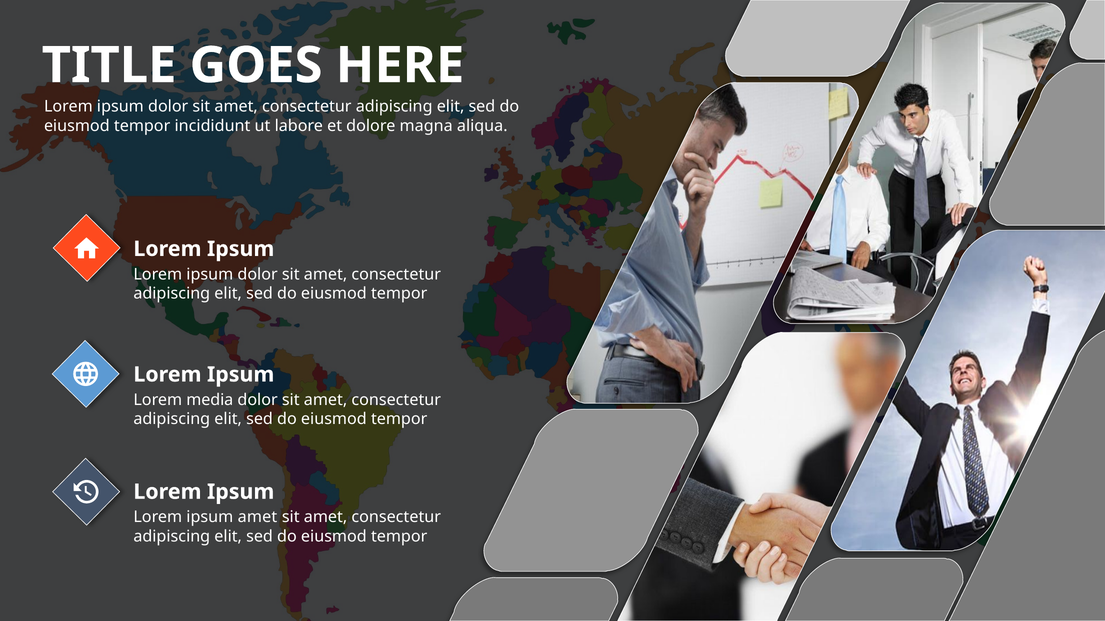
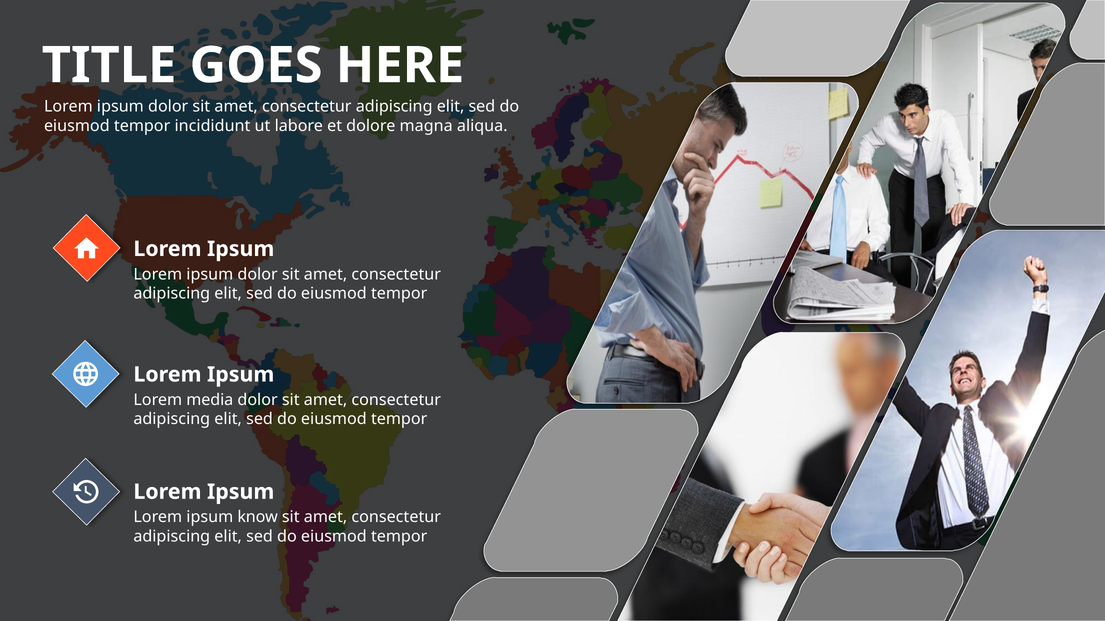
ipsum amet: amet -> know
